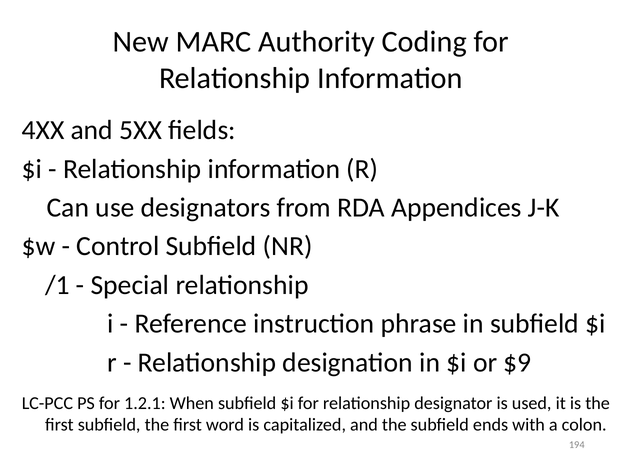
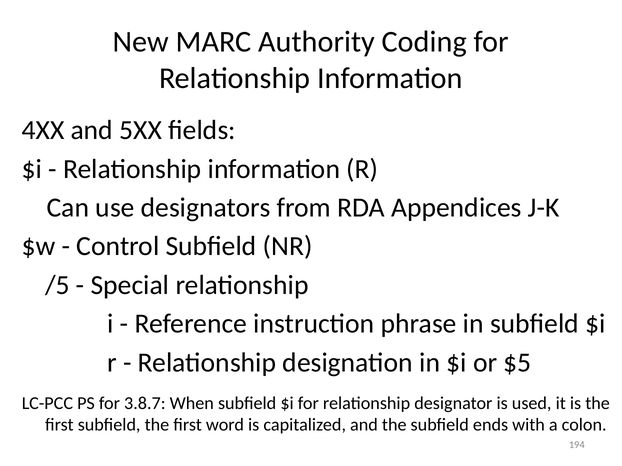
/1: /1 -> /5
$9: $9 -> $5
1.2.1: 1.2.1 -> 3.8.7
